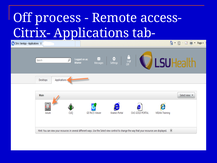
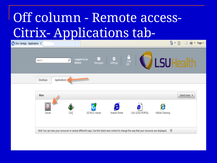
process: process -> column
